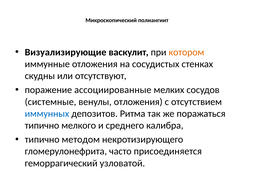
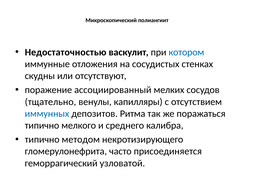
Визуализирующие: Визуализирующие -> Недостаточностью
котором colour: orange -> blue
ассоциированные: ассоциированные -> ассоциированный
системные: системные -> тщательно
венулы отложения: отложения -> капилляры
